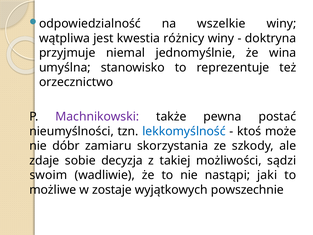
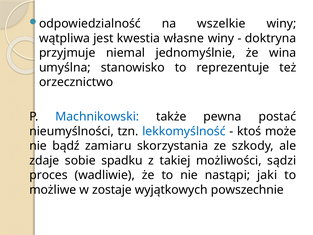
różnicy: różnicy -> własne
Machnikowski colour: purple -> blue
dóbr: dóbr -> bądź
decyzja: decyzja -> spadku
swoim: swoim -> proces
